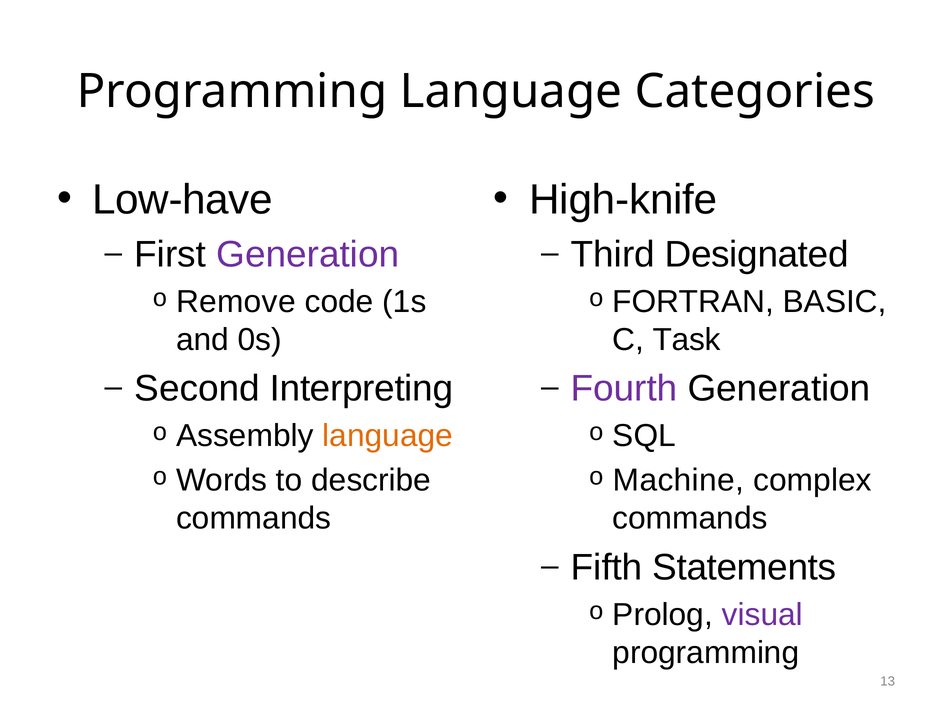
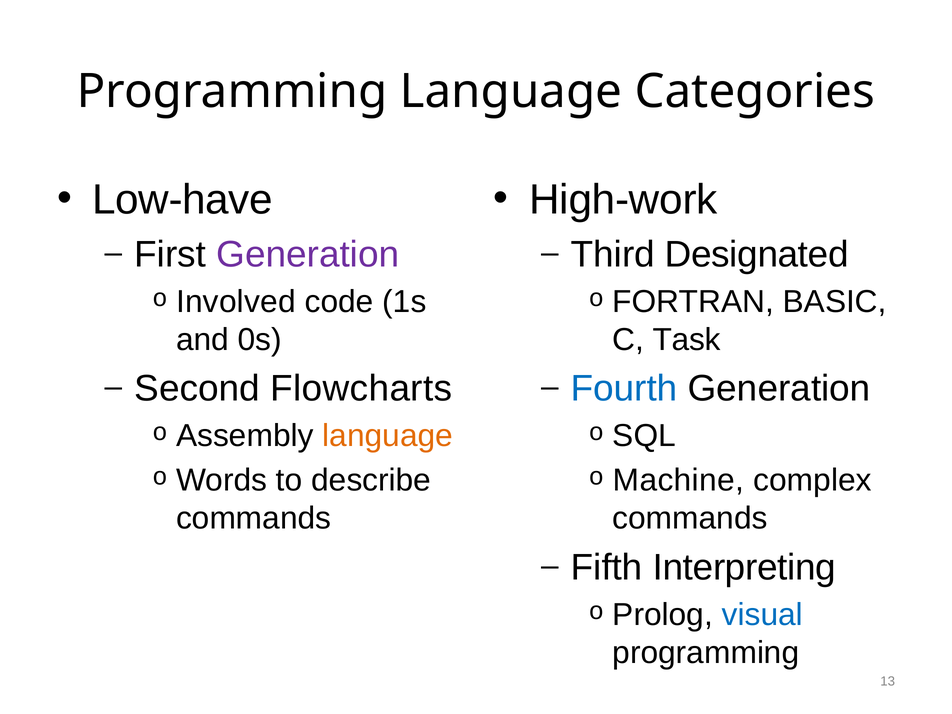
High-knife: High-knife -> High-work
Remove: Remove -> Involved
Interpreting: Interpreting -> Flowcharts
Fourth colour: purple -> blue
Statements: Statements -> Interpreting
visual colour: purple -> blue
